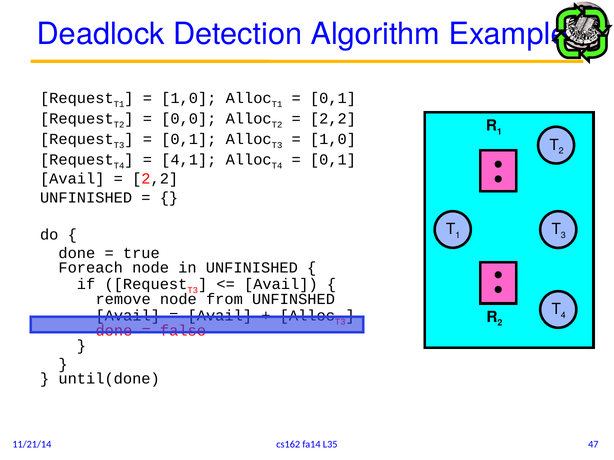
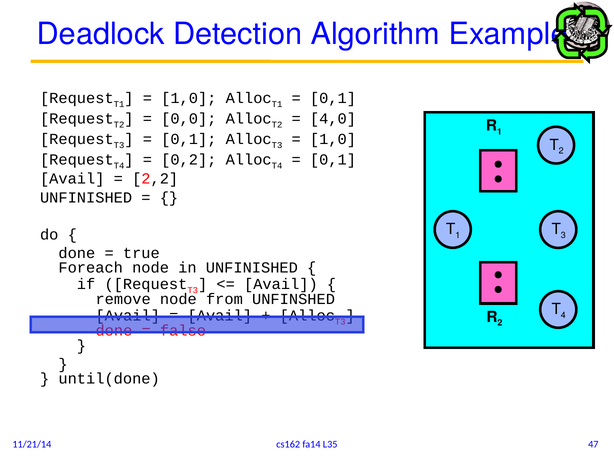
2,2 at (333, 119): 2,2 -> 4,0
4,1: 4,1 -> 0,2
